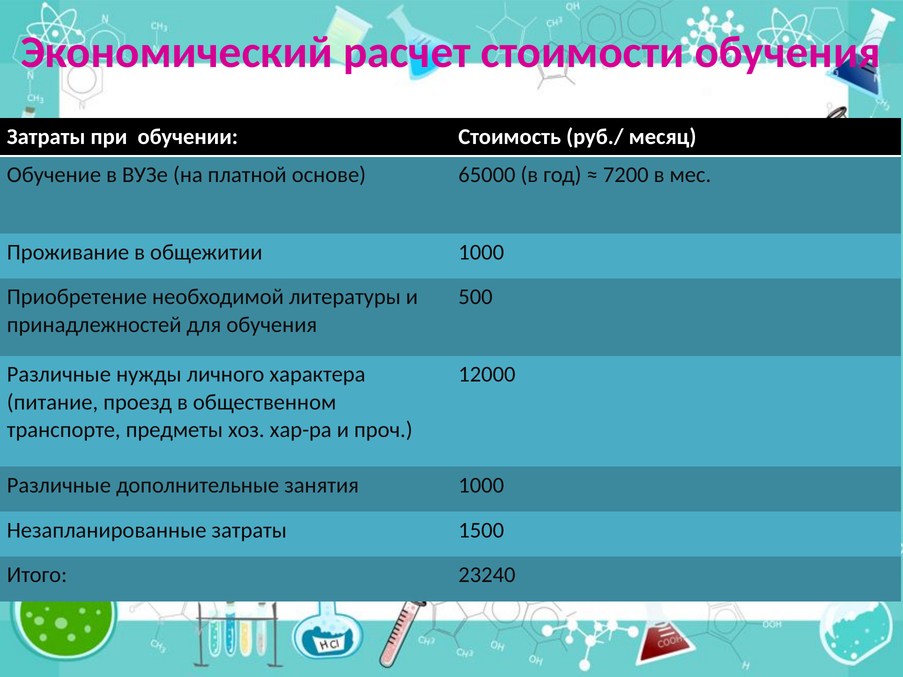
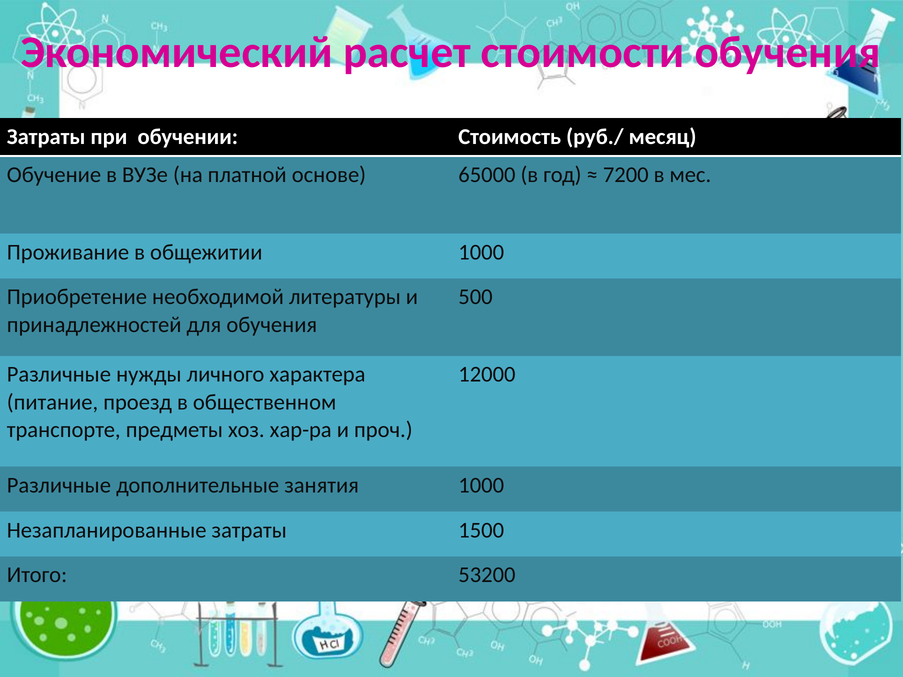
23240: 23240 -> 53200
